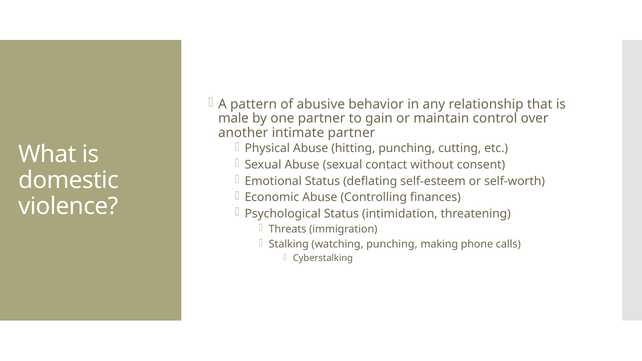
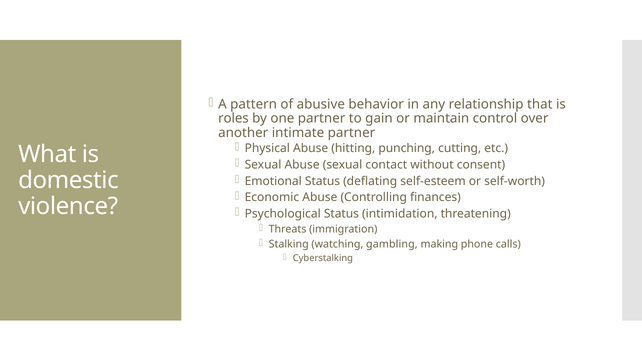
male: male -> roles
watching punching: punching -> gambling
